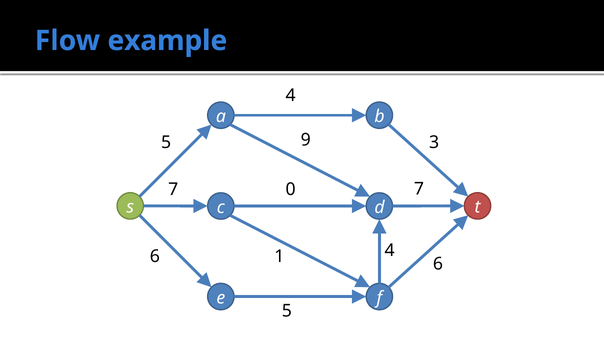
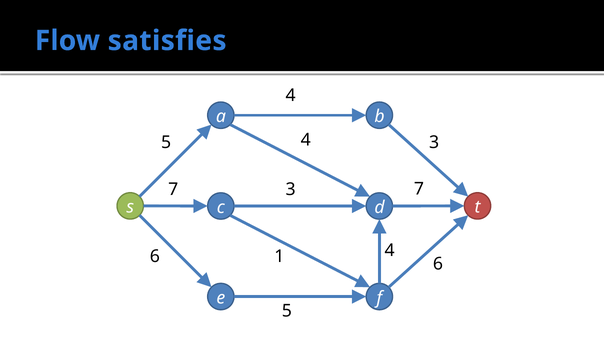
example: example -> satisfies
5 9: 9 -> 4
7 0: 0 -> 3
